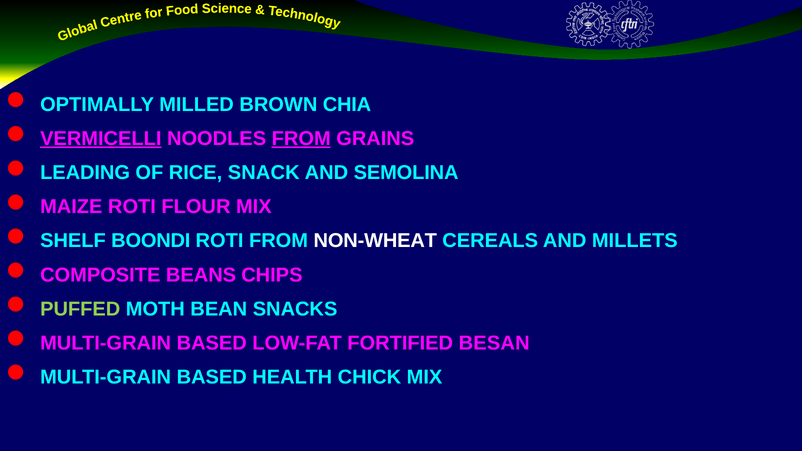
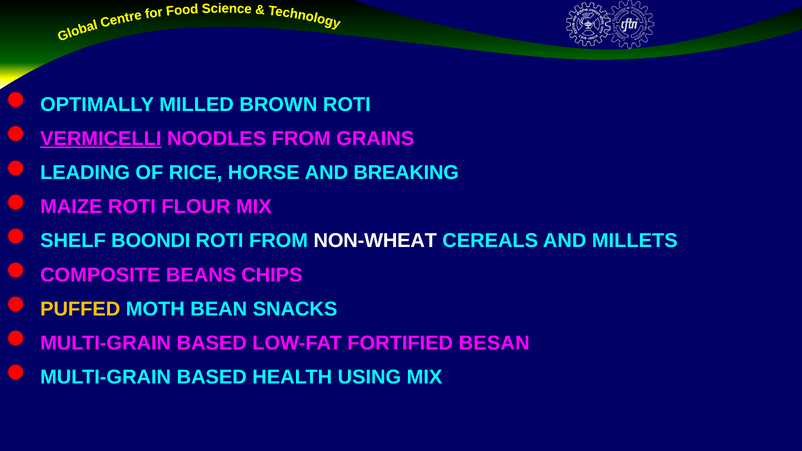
BROWN CHIA: CHIA -> ROTI
FROM at (301, 139) underline: present -> none
SNACK: SNACK -> HORSE
SEMOLINA: SEMOLINA -> BREAKING
PUFFED colour: light green -> yellow
CHICK: CHICK -> USING
